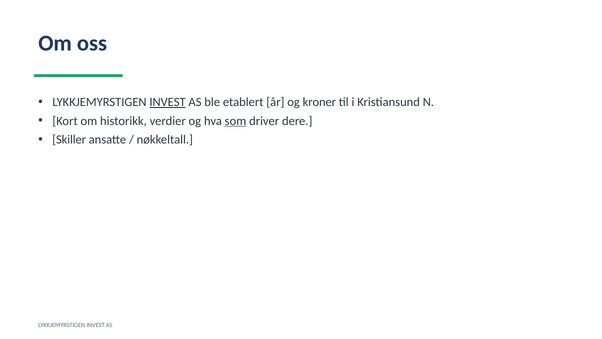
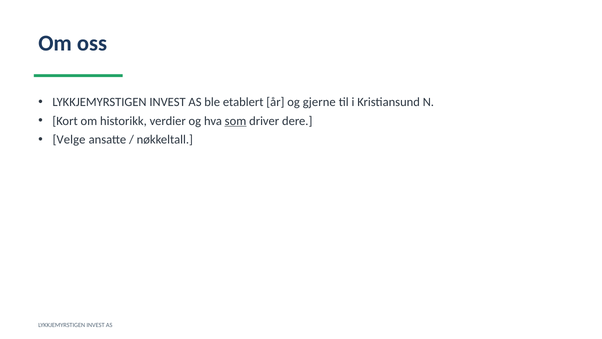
INVEST at (168, 102) underline: present -> none
kroner: kroner -> gjerne
Skiller: Skiller -> Velge
